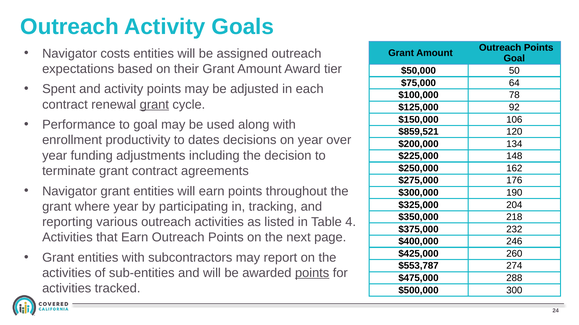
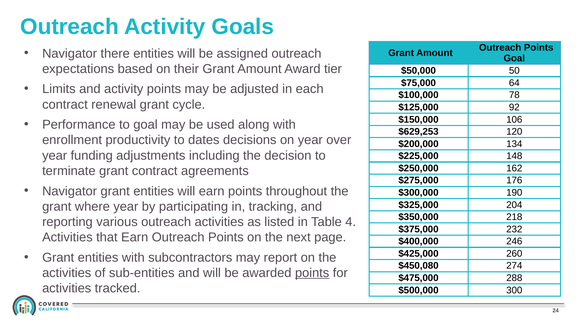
costs: costs -> there
Spent: Spent -> Limits
grant at (154, 105) underline: present -> none
$859,521: $859,521 -> $629,253
$553,787: $553,787 -> $450,080
